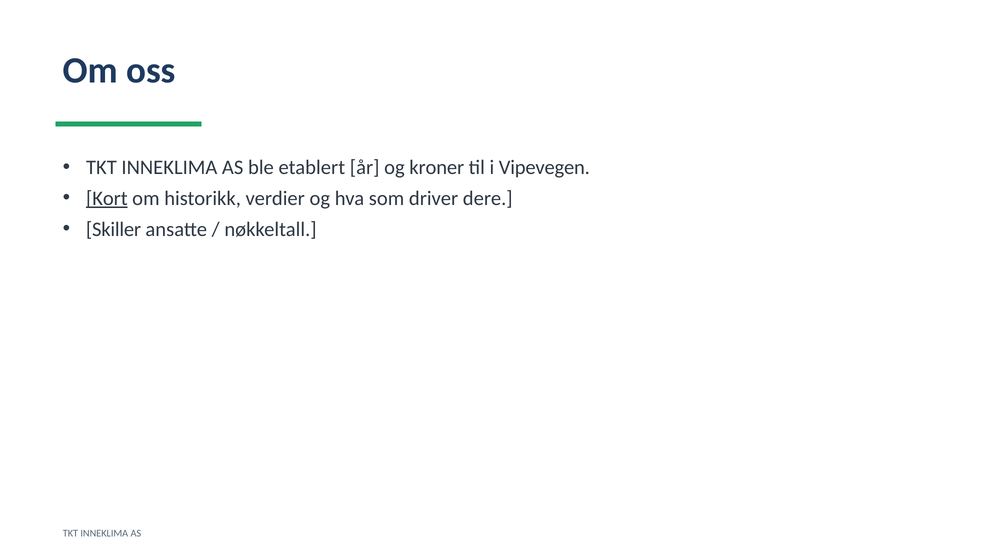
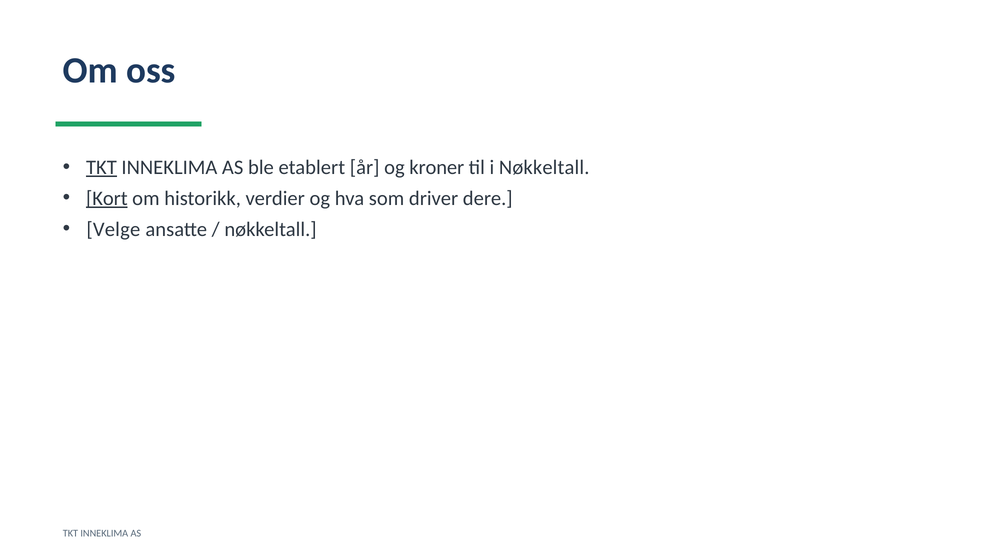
TKT at (101, 167) underline: none -> present
i Vipevegen: Vipevegen -> Nøkkeltall
Skiller: Skiller -> Velge
